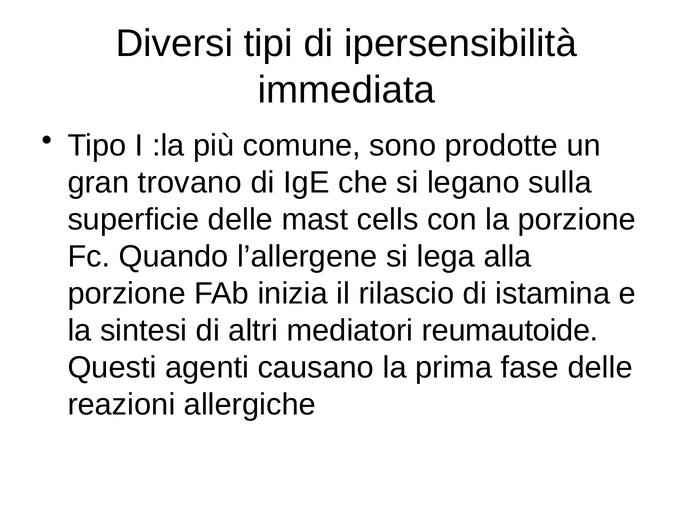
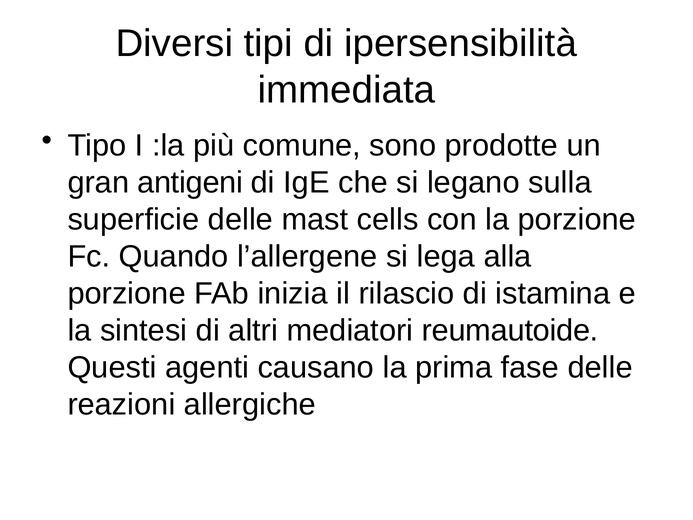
trovano: trovano -> antigeni
